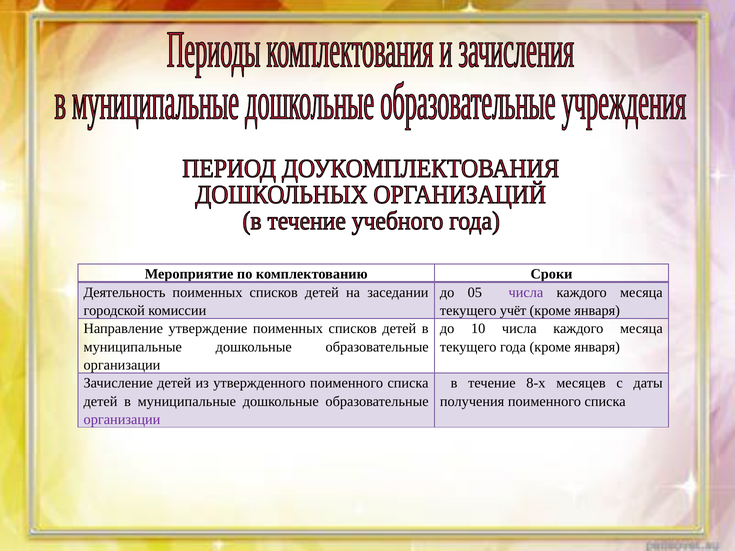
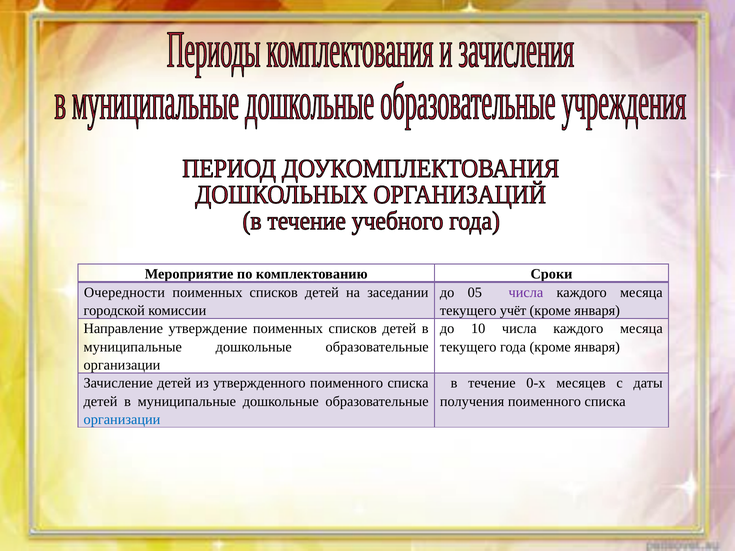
Деятельность: Деятельность -> Очередности
8-х: 8-х -> 0-х
организации at (122, 420) colour: purple -> blue
